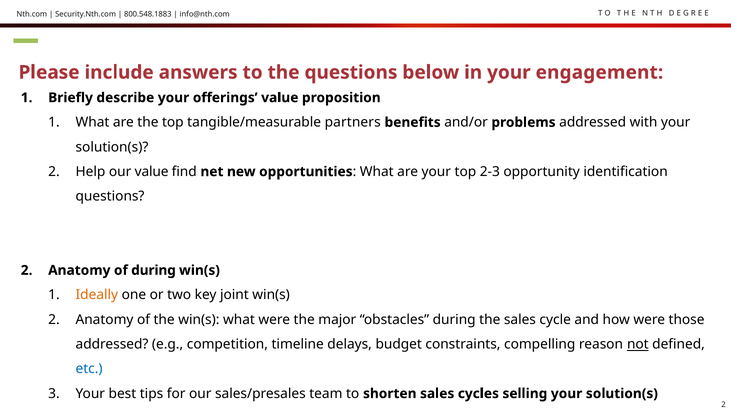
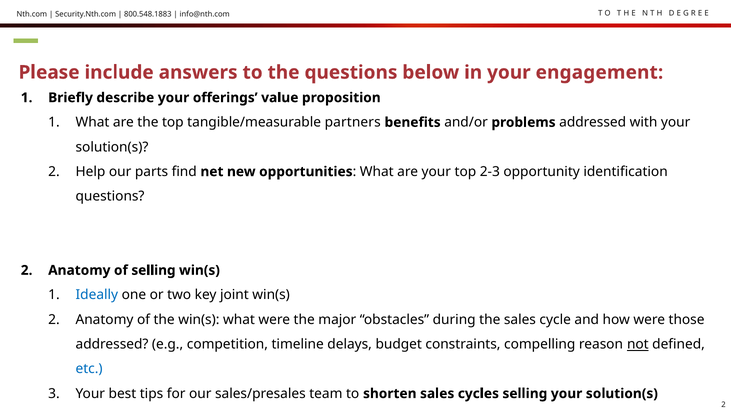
our value: value -> parts
of during: during -> selling
Ideally colour: orange -> blue
